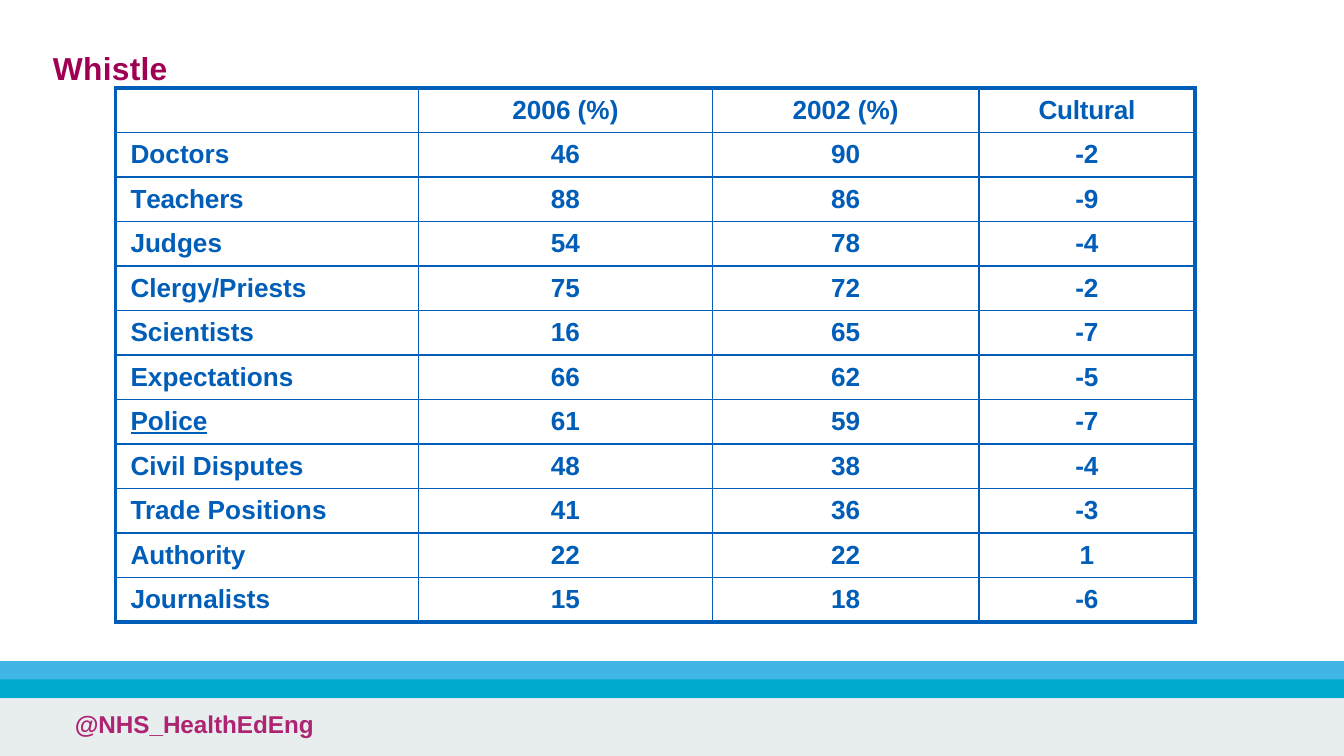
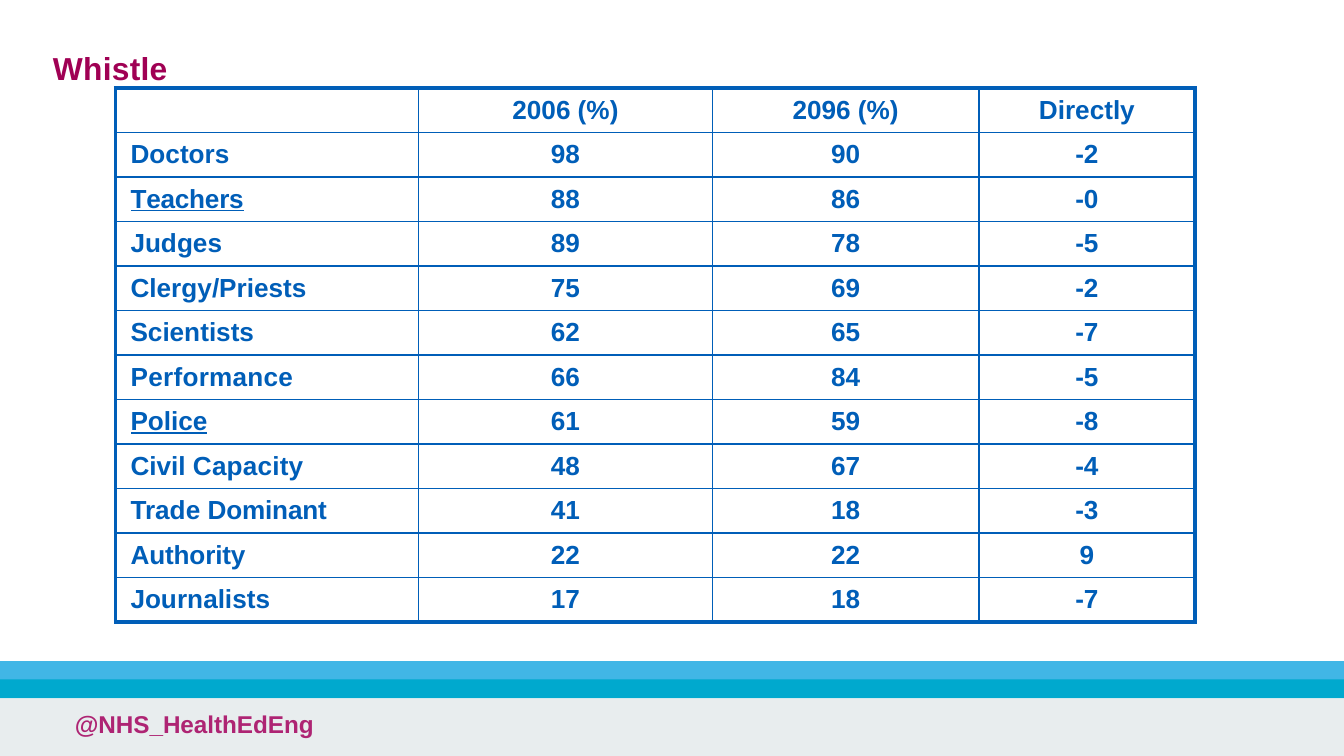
2002: 2002 -> 2096
Cultural: Cultural -> Directly
46: 46 -> 98
Teachers underline: none -> present
-9: -9 -> -0
54: 54 -> 89
78 -4: -4 -> -5
72: 72 -> 69
16: 16 -> 62
Expectations: Expectations -> Performance
62: 62 -> 84
59 -7: -7 -> -8
Disputes: Disputes -> Capacity
38: 38 -> 67
Positions: Positions -> Dominant
41 36: 36 -> 18
1: 1 -> 9
15: 15 -> 17
18 -6: -6 -> -7
